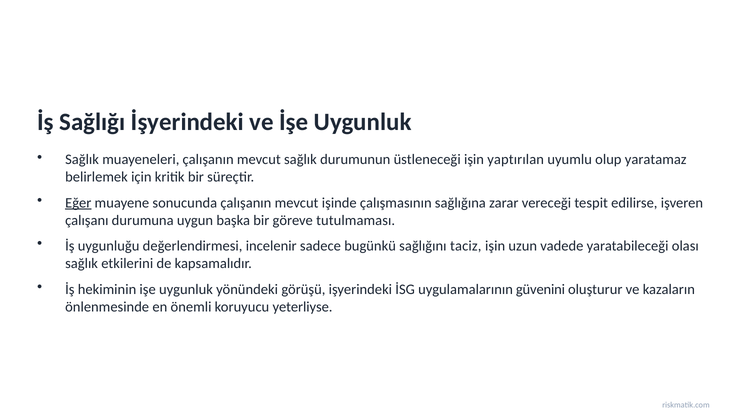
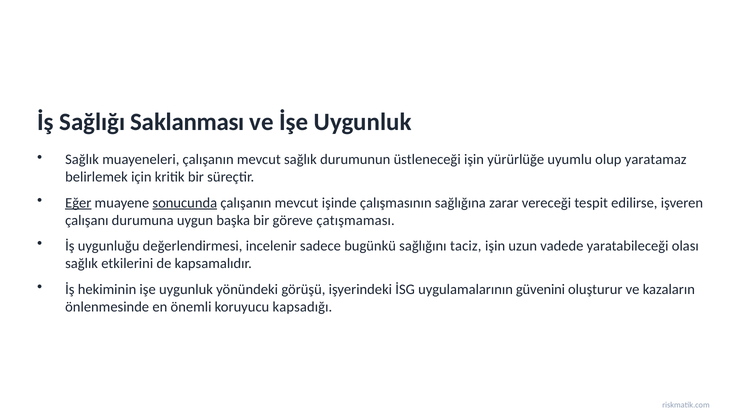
İşyerindeki: İşyerindeki -> Saklanması
yaptırılan: yaptırılan -> yürürlüğe
sonucunda underline: none -> present
tutulmaması: tutulmaması -> çatışmaması
yeterliyse: yeterliyse -> kapsadığı
